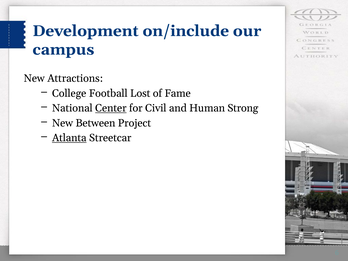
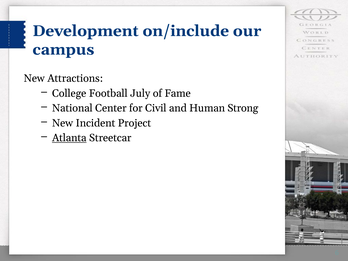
Lost: Lost -> July
Center underline: present -> none
Between: Between -> Incident
